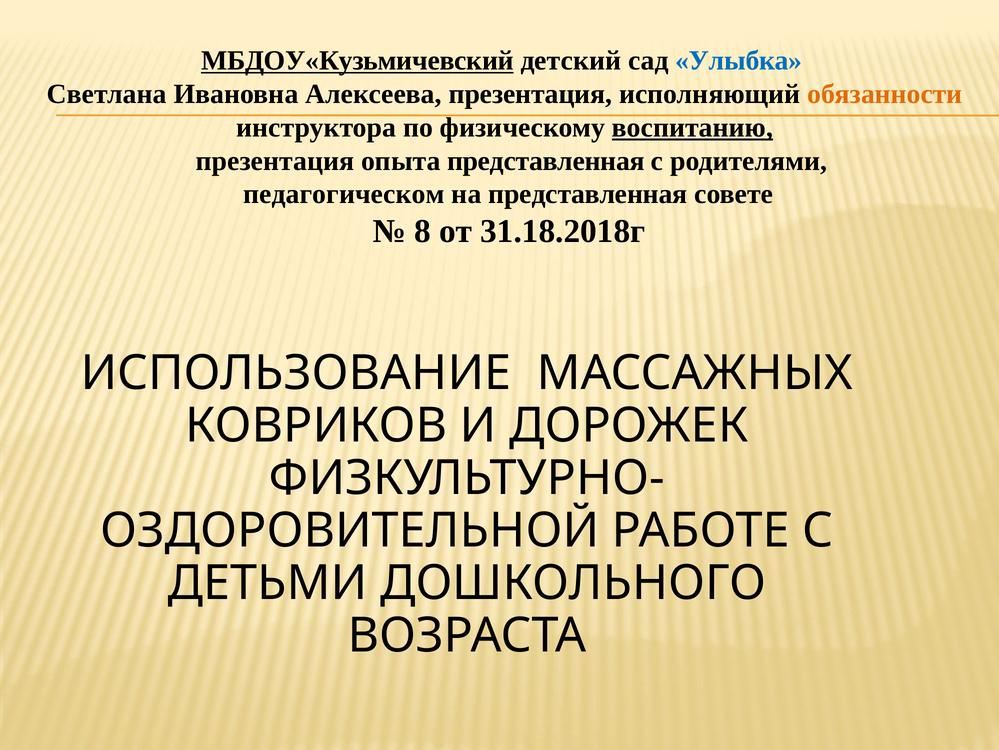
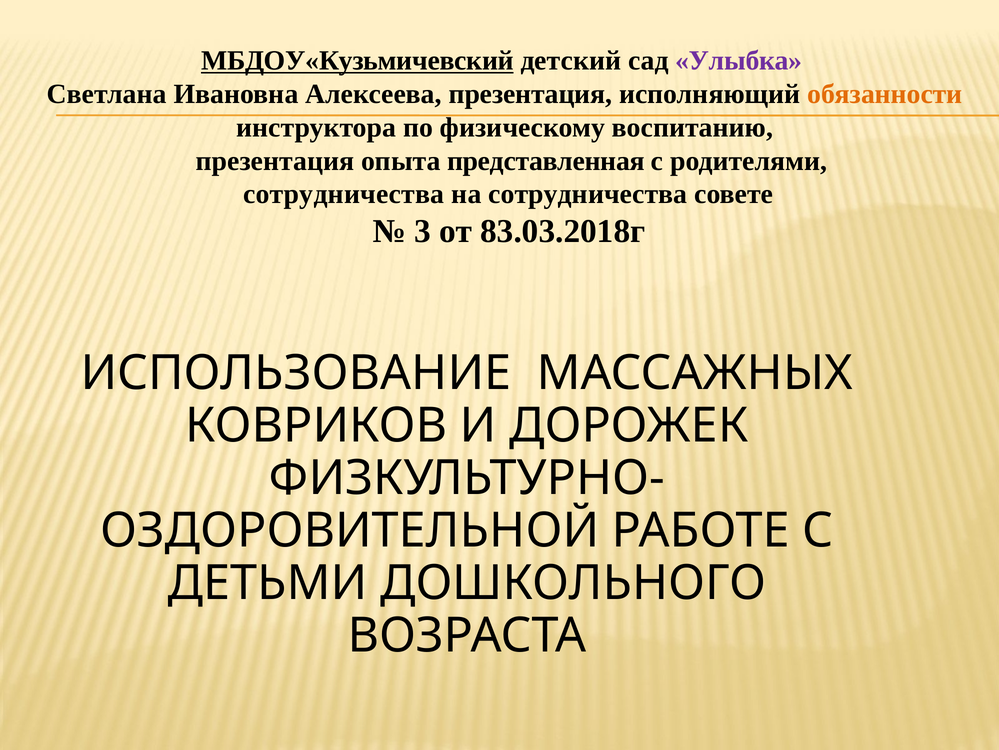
Улыбка colour: blue -> purple
воспитанию underline: present -> none
педагогическом at (344, 194): педагогическом -> сотрудничества
на представленная: представленная -> сотрудничества
8: 8 -> 3
31.18.2018г: 31.18.2018г -> 83.03.2018г
